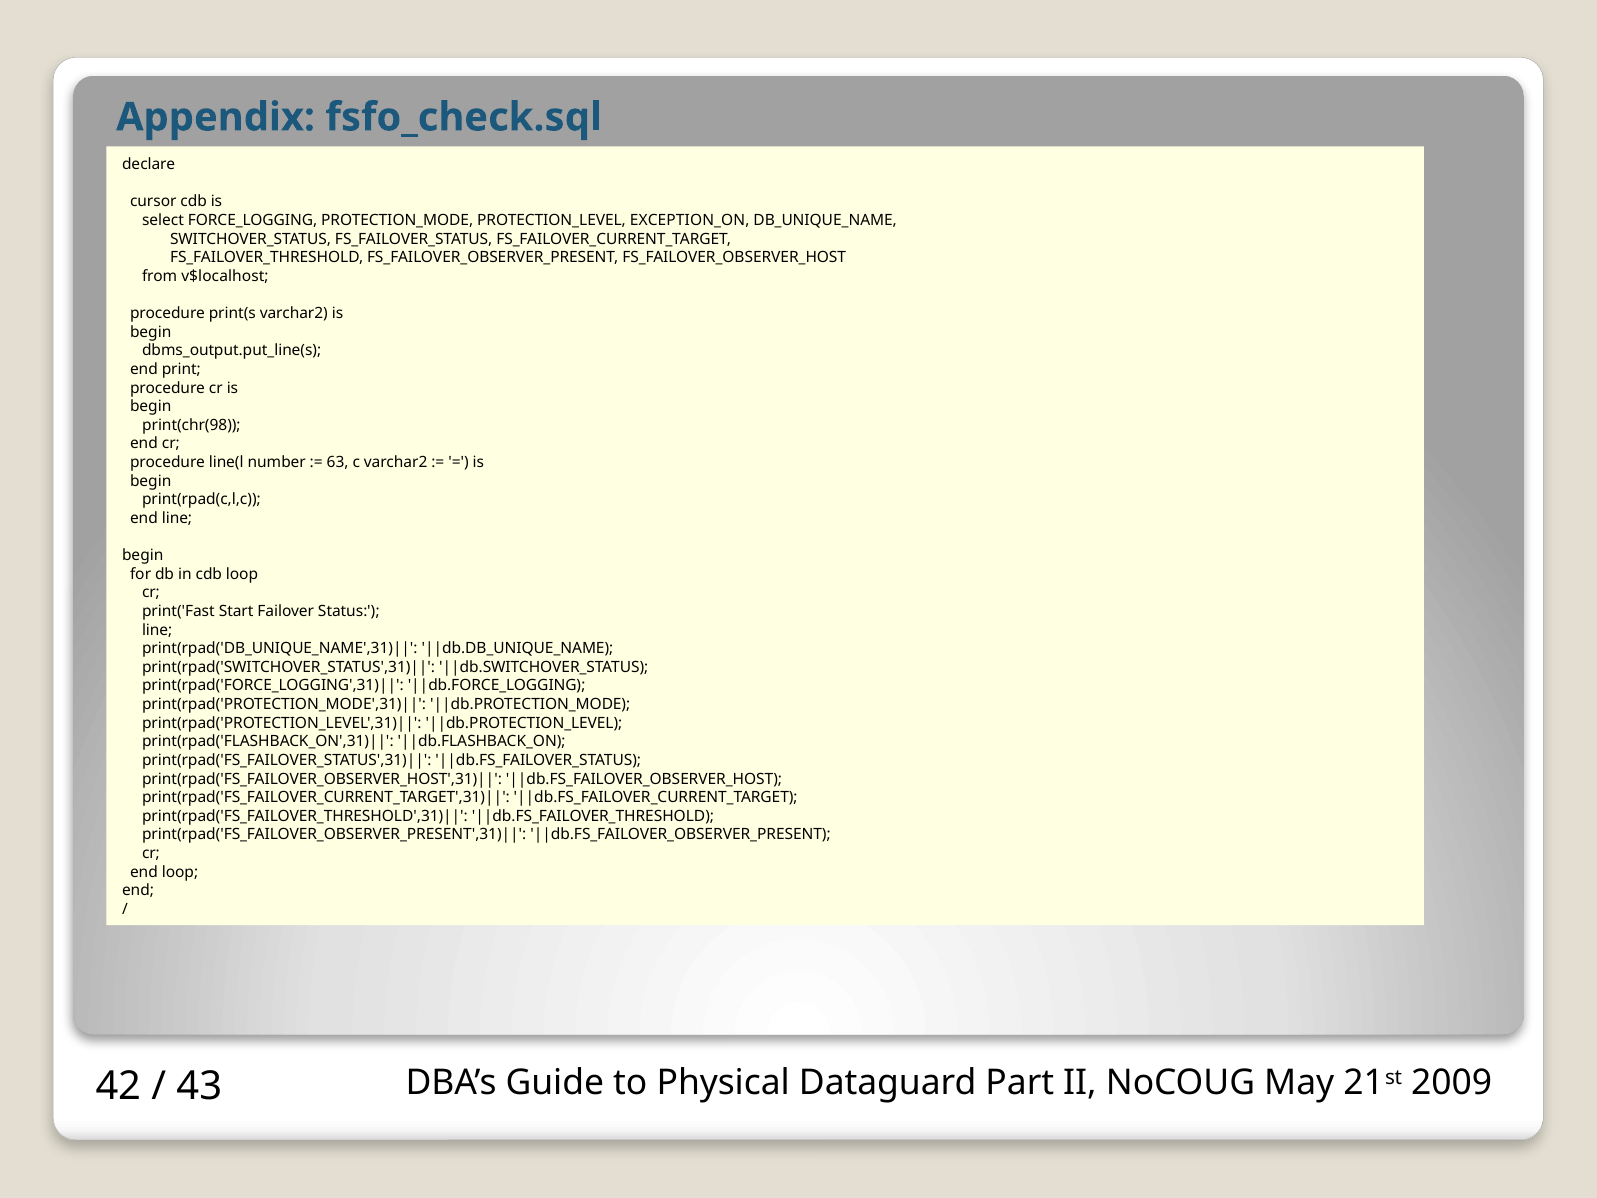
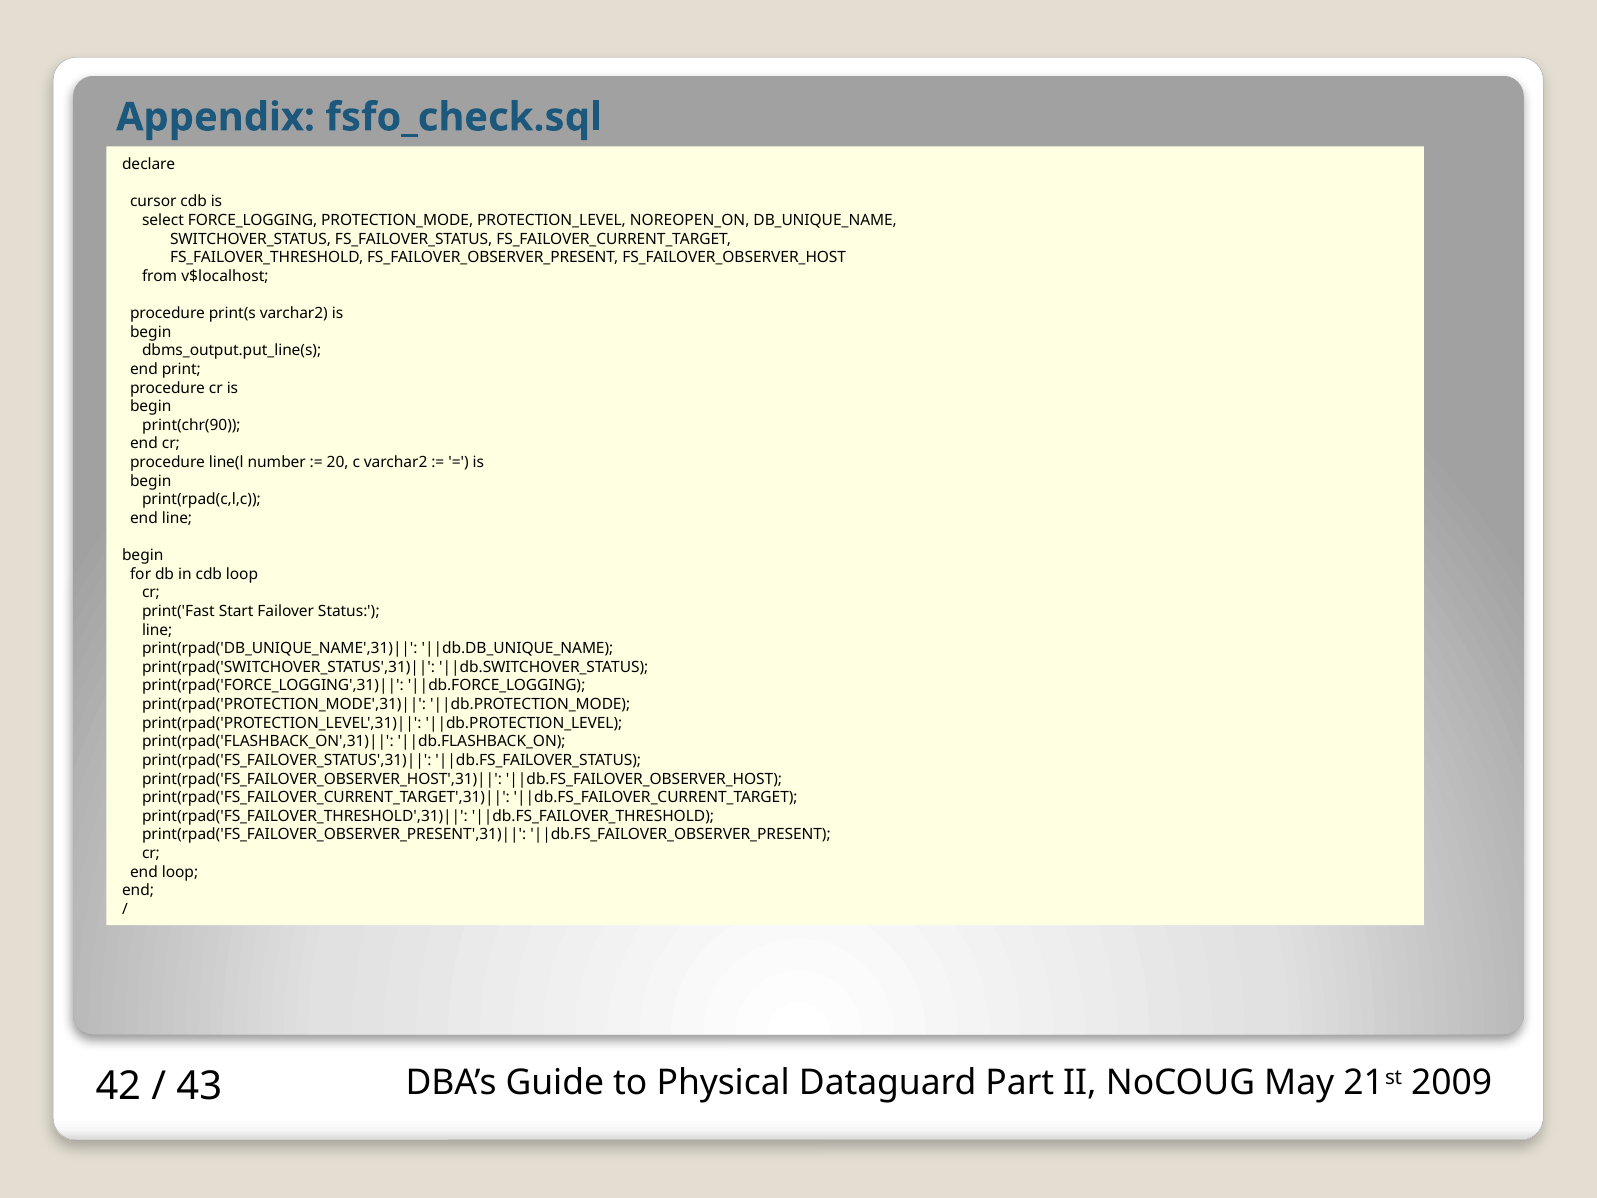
EXCEPTION_ON: EXCEPTION_ON -> NOREOPEN_ON
print(chr(98: print(chr(98 -> print(chr(90
63: 63 -> 20
